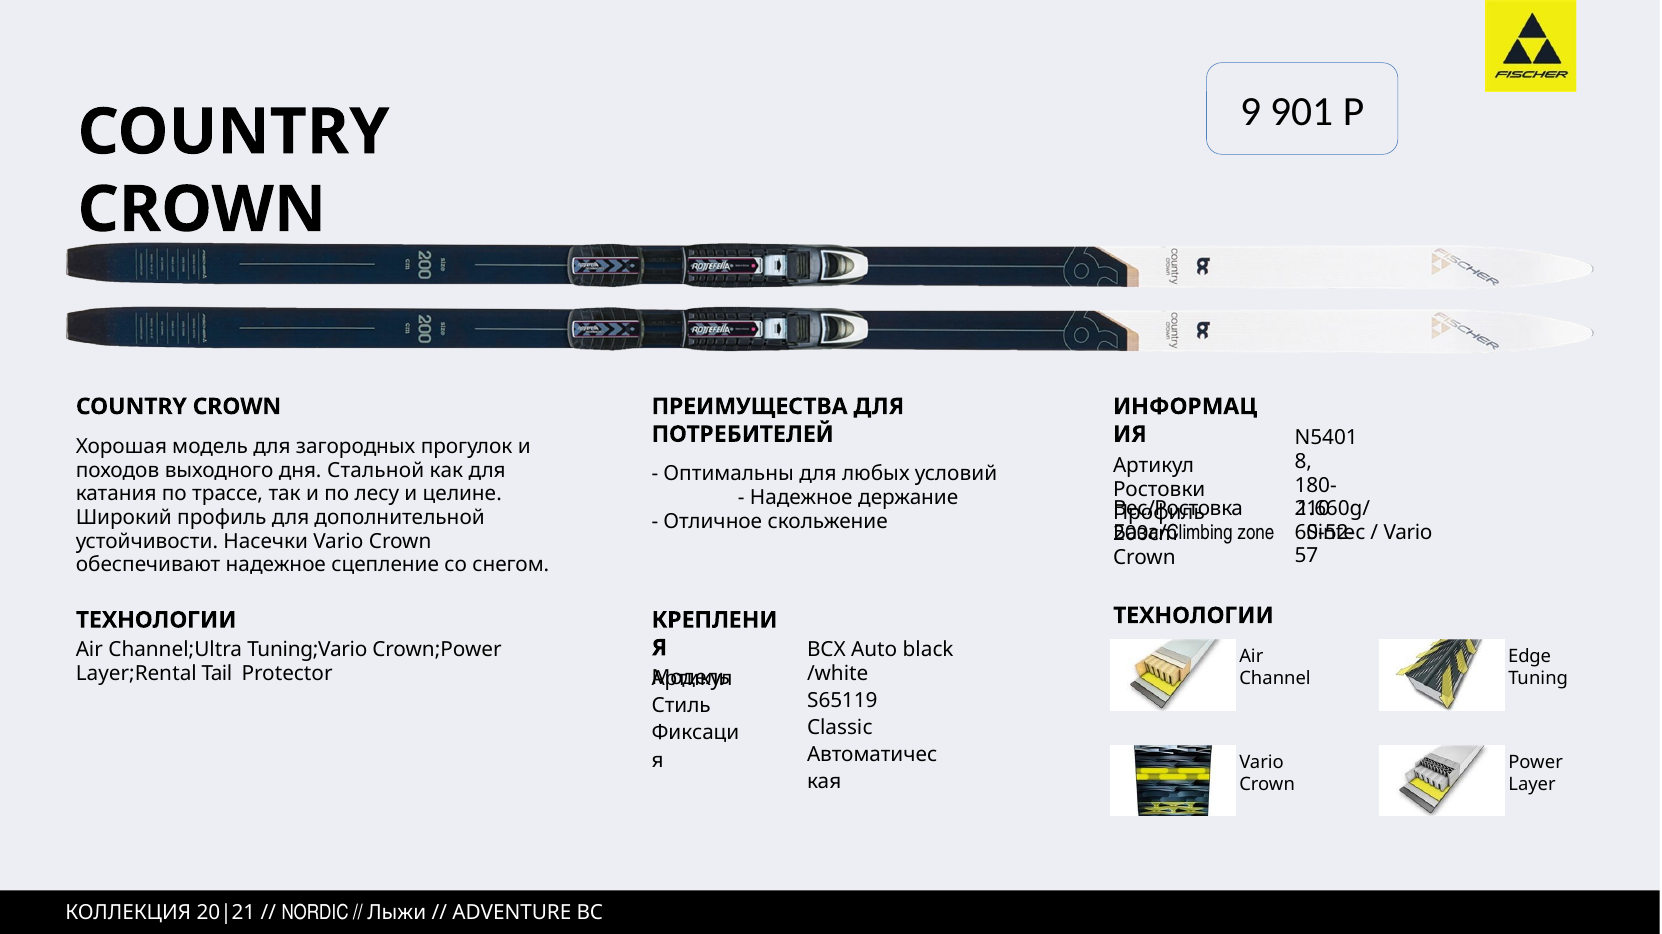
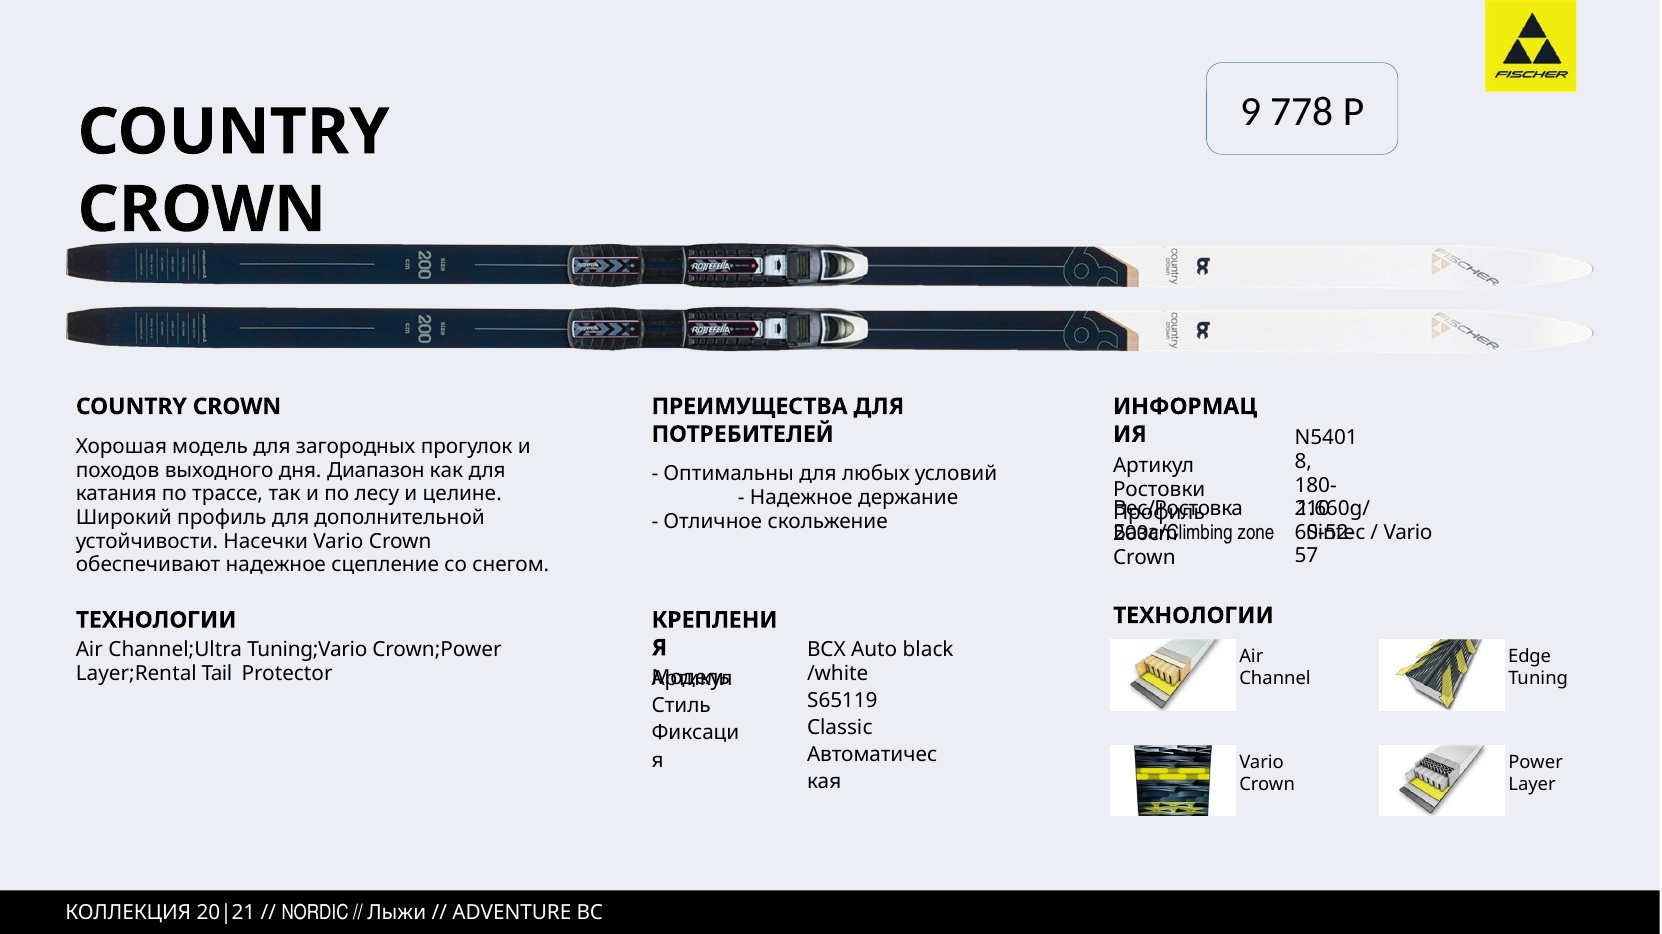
901: 901 -> 778
Стальной: Стальной -> Диапазон
